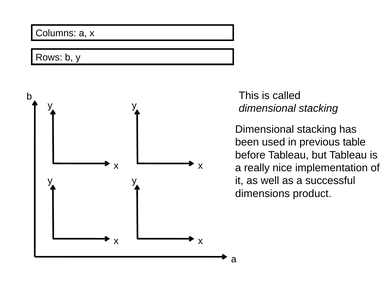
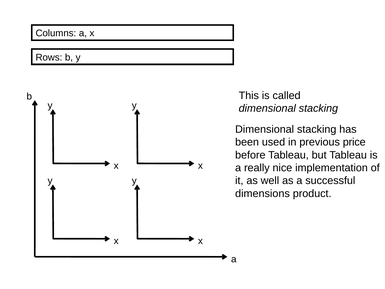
table: table -> price
